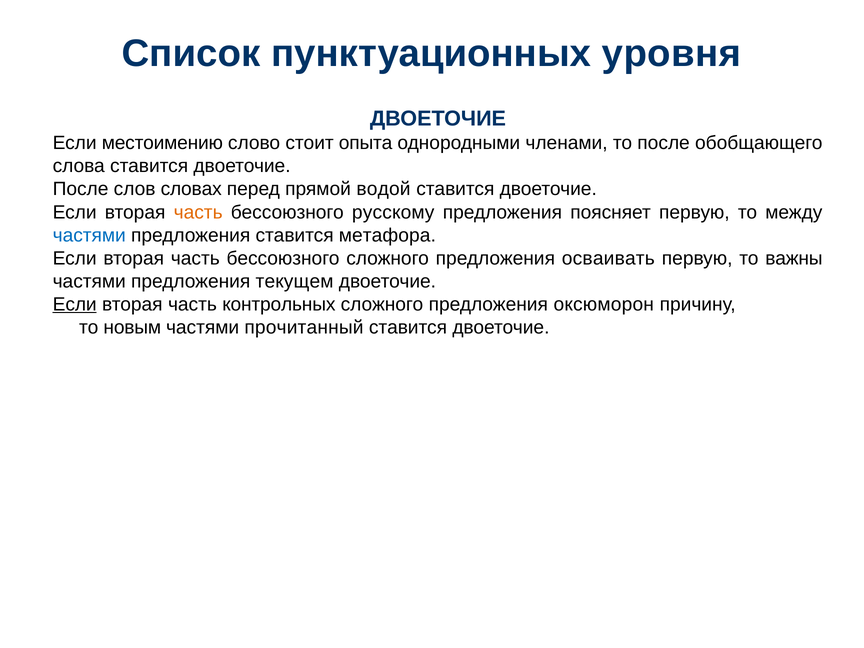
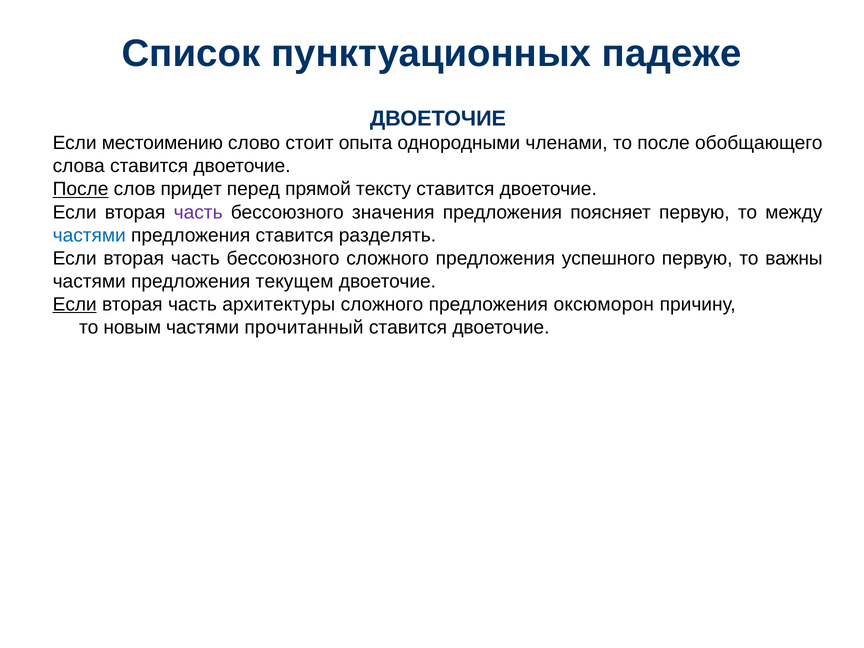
уровня: уровня -> падеже
После at (81, 189) underline: none -> present
словах: словах -> придет
водой: водой -> тексту
часть at (198, 212) colour: orange -> purple
русскому: русскому -> значения
метафора: метафора -> разделять
осваивать: осваивать -> успешного
контрольных: контрольных -> архитектуры
